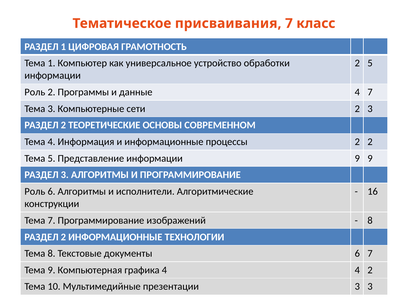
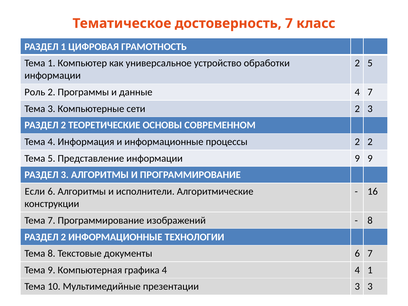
присваивания: присваивания -> достоверность
Роль at (35, 191): Роль -> Если
4 2: 2 -> 1
